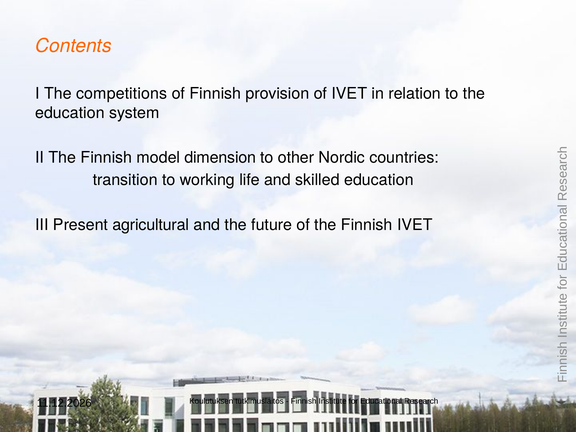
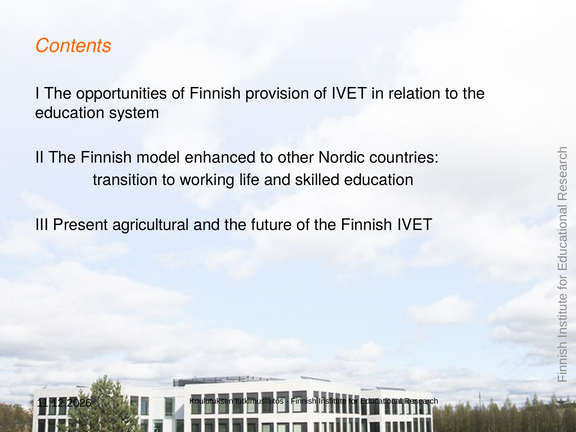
competitions: competitions -> opportunities
dimension: dimension -> enhanced
